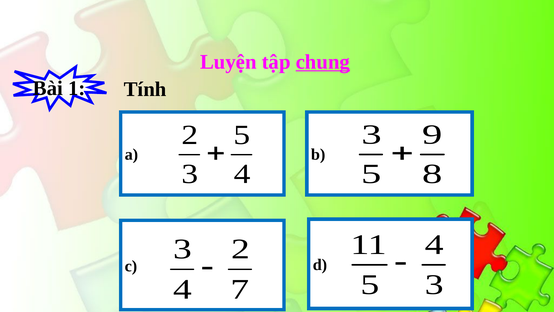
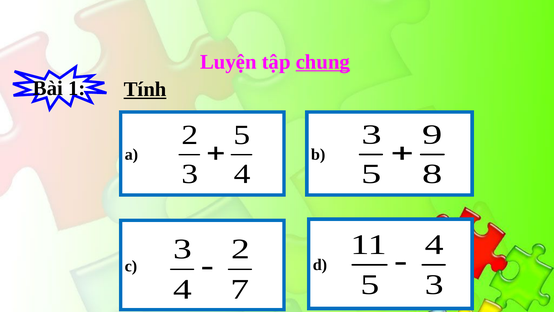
Tính underline: none -> present
